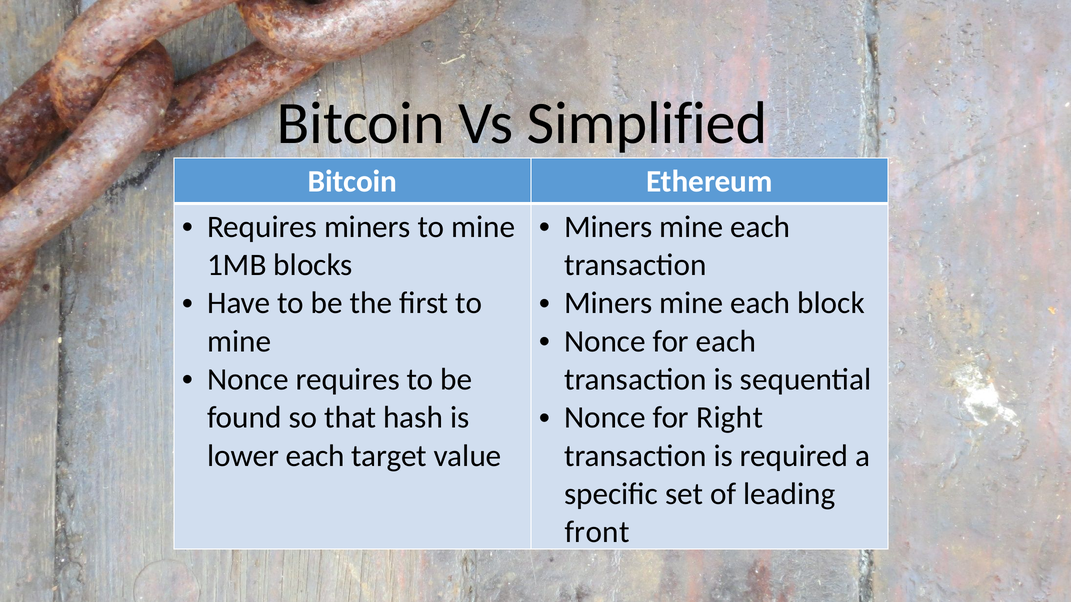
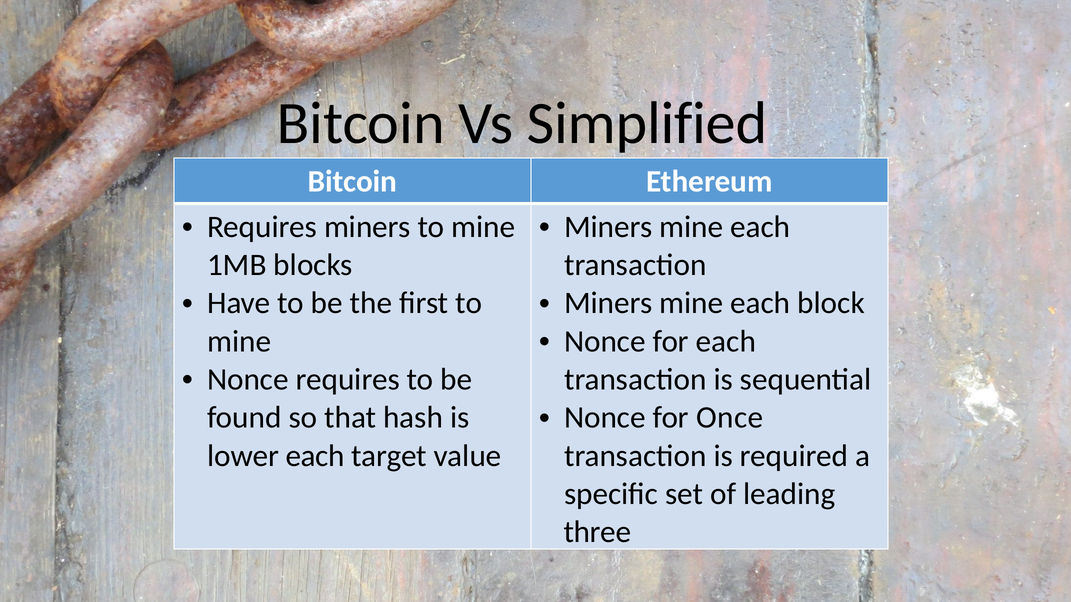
Right: Right -> Once
front: front -> three
